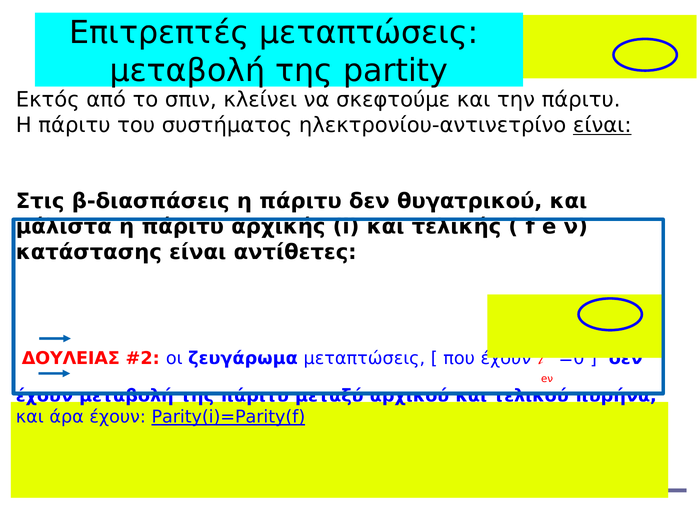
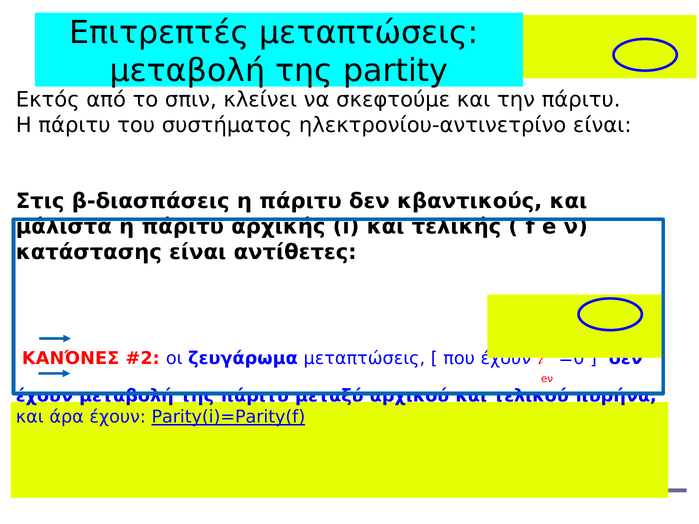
είναι at (602, 125) underline: present -> none
θυγατρικού: θυγατρικού -> κβαντικούς
ΔΟΥΛΕΙΑΣ: ΔΟΥΛΕΙΑΣ -> ΚΑΝΌΝΕΣ
